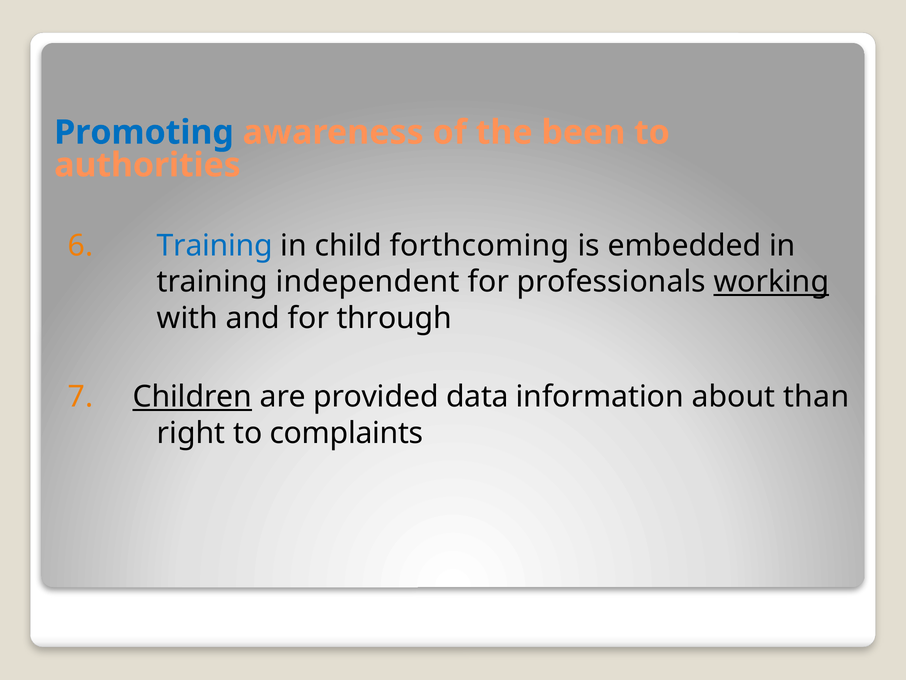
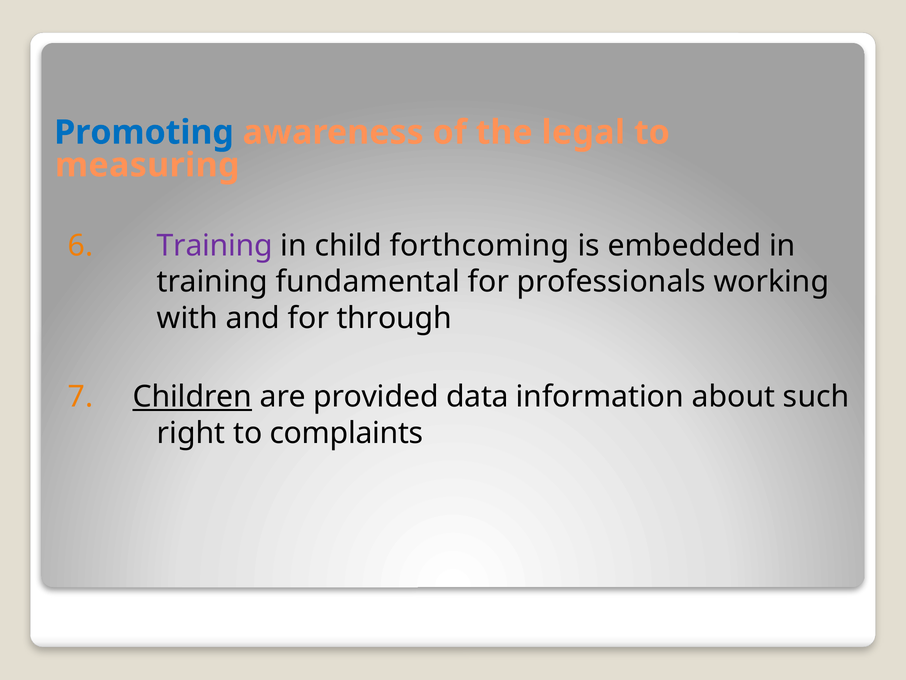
been: been -> legal
authorities: authorities -> measuring
Training at (215, 245) colour: blue -> purple
independent: independent -> fundamental
working underline: present -> none
than: than -> such
